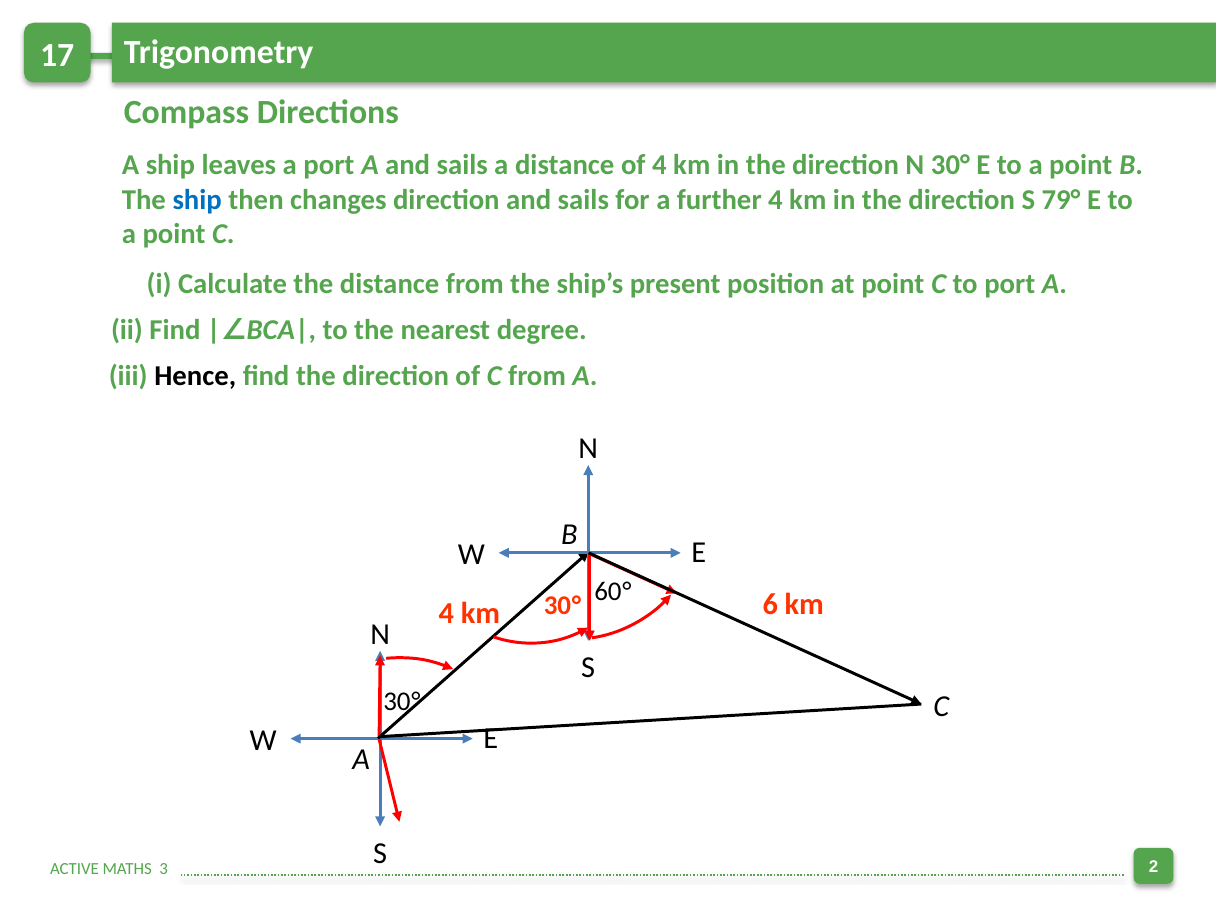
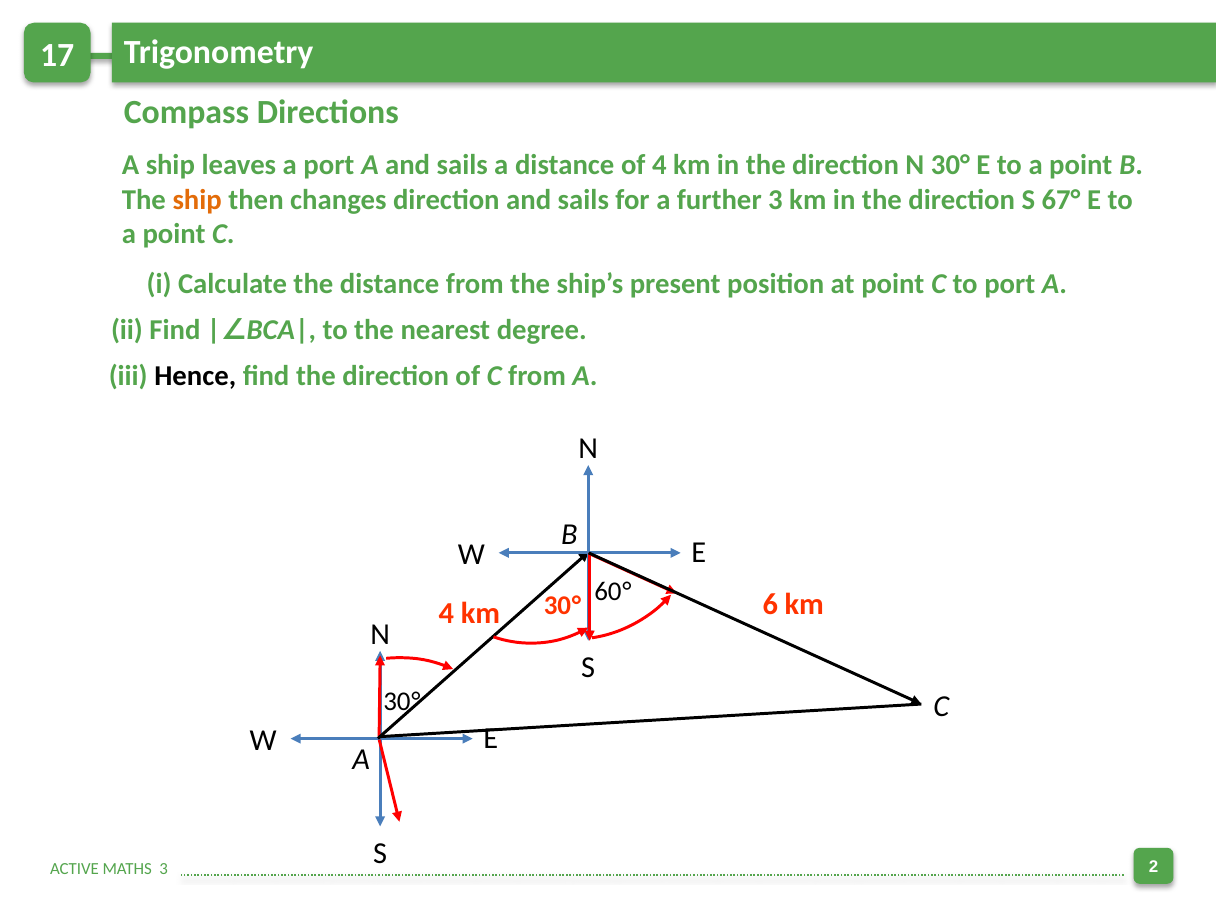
ship at (197, 200) colour: blue -> orange
further 4: 4 -> 3
79°: 79° -> 67°
